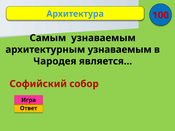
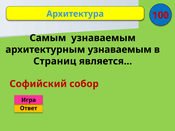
Чародея: Чародея -> Страниц
